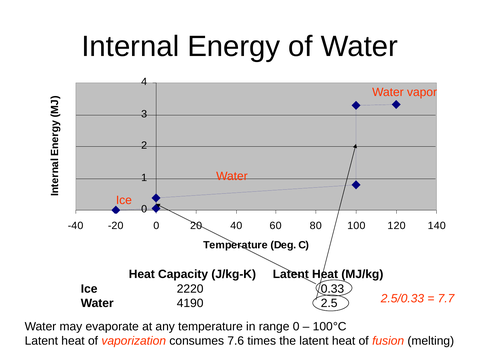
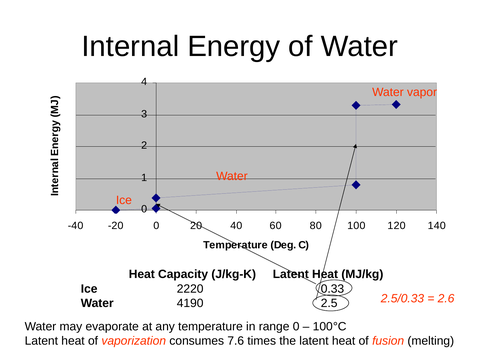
7.7: 7.7 -> 2.6
